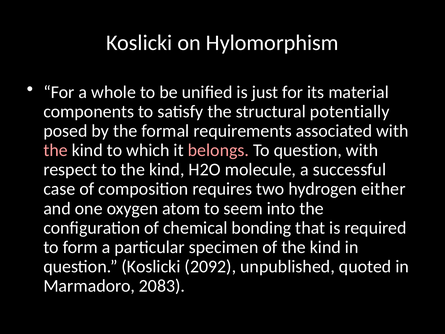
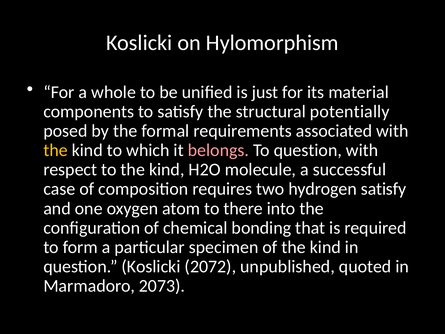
the at (56, 150) colour: pink -> yellow
hydrogen either: either -> satisfy
seem: seem -> there
2092: 2092 -> 2072
2083: 2083 -> 2073
